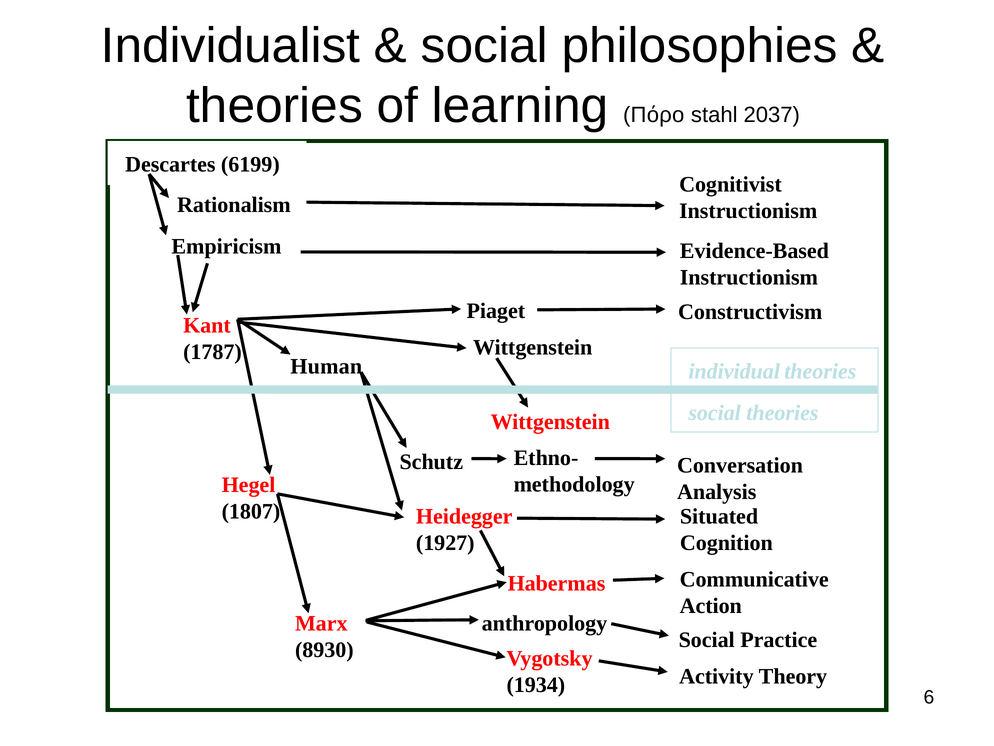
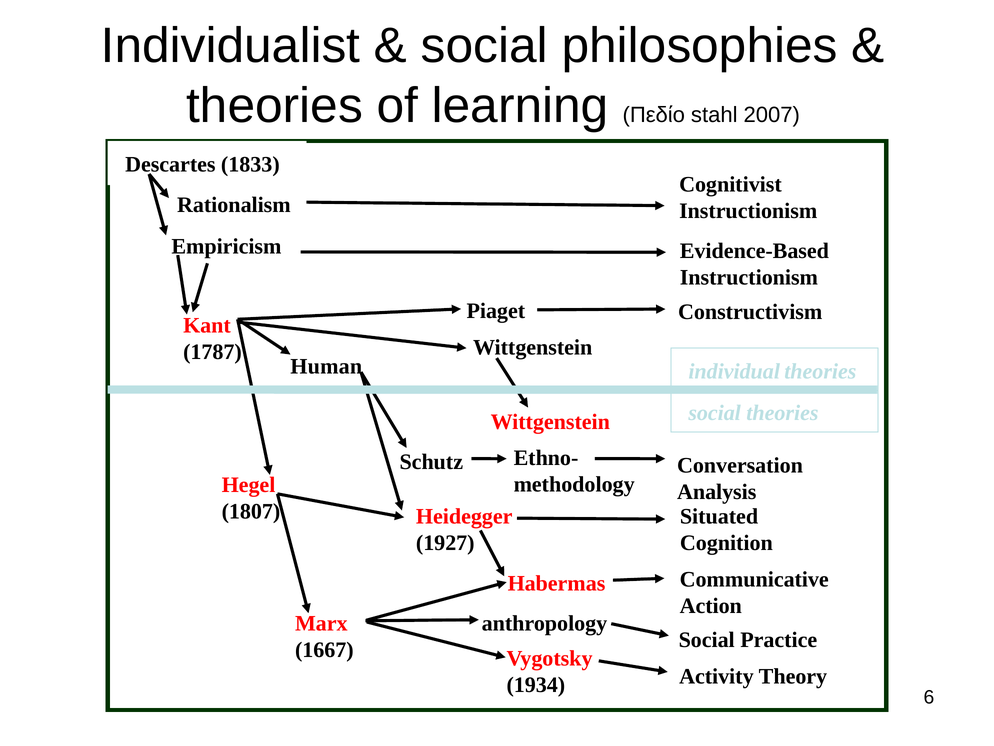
Πόρο: Πόρο -> Πεδίο
2037: 2037 -> 2007
6199: 6199 -> 1833
8930: 8930 -> 1667
